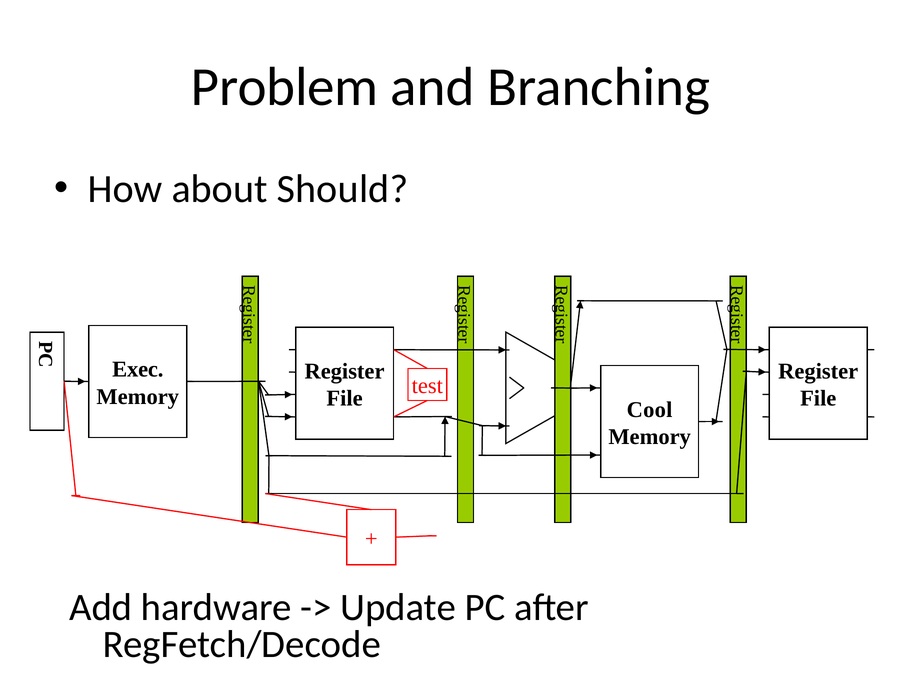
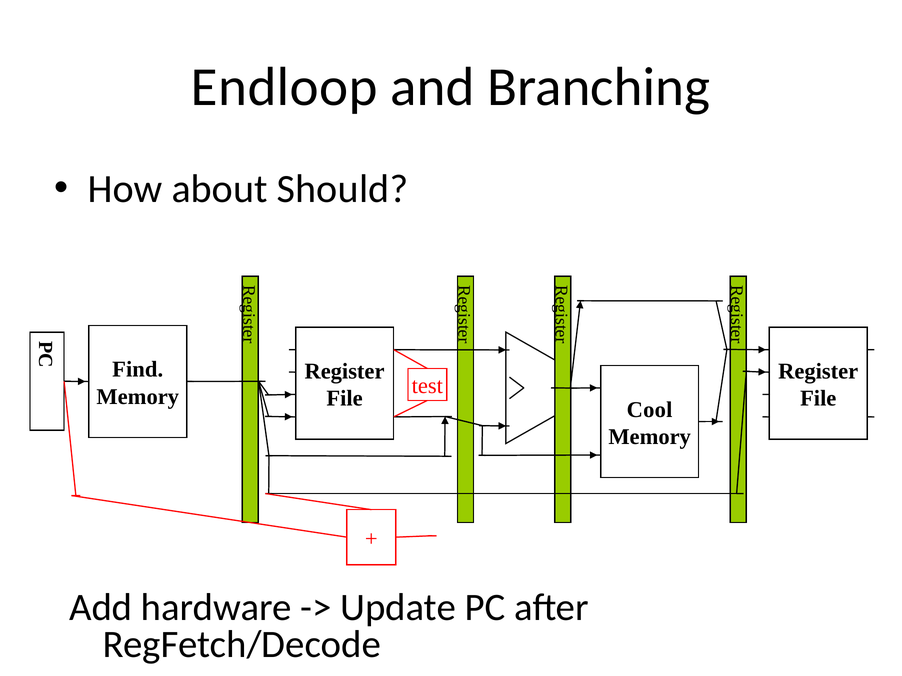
Problem: Problem -> Endloop
Exec: Exec -> Find
